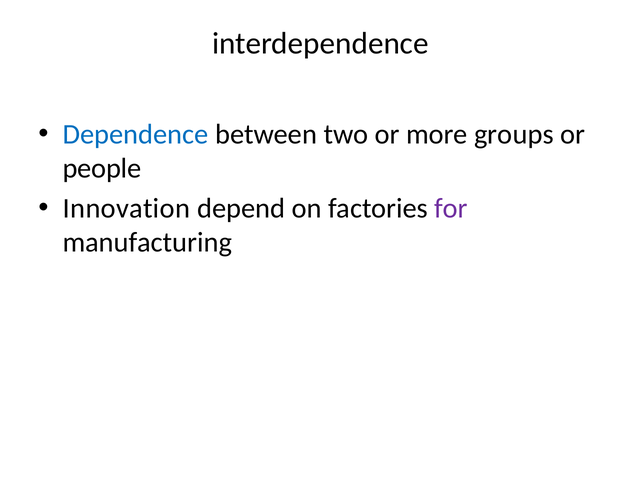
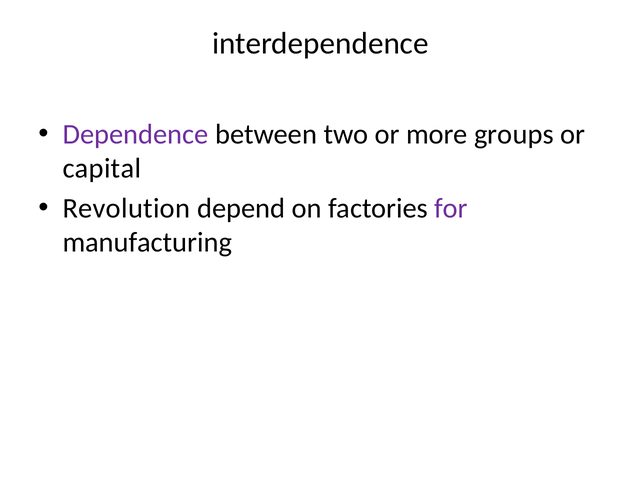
Dependence colour: blue -> purple
people: people -> capital
Innovation: Innovation -> Revolution
